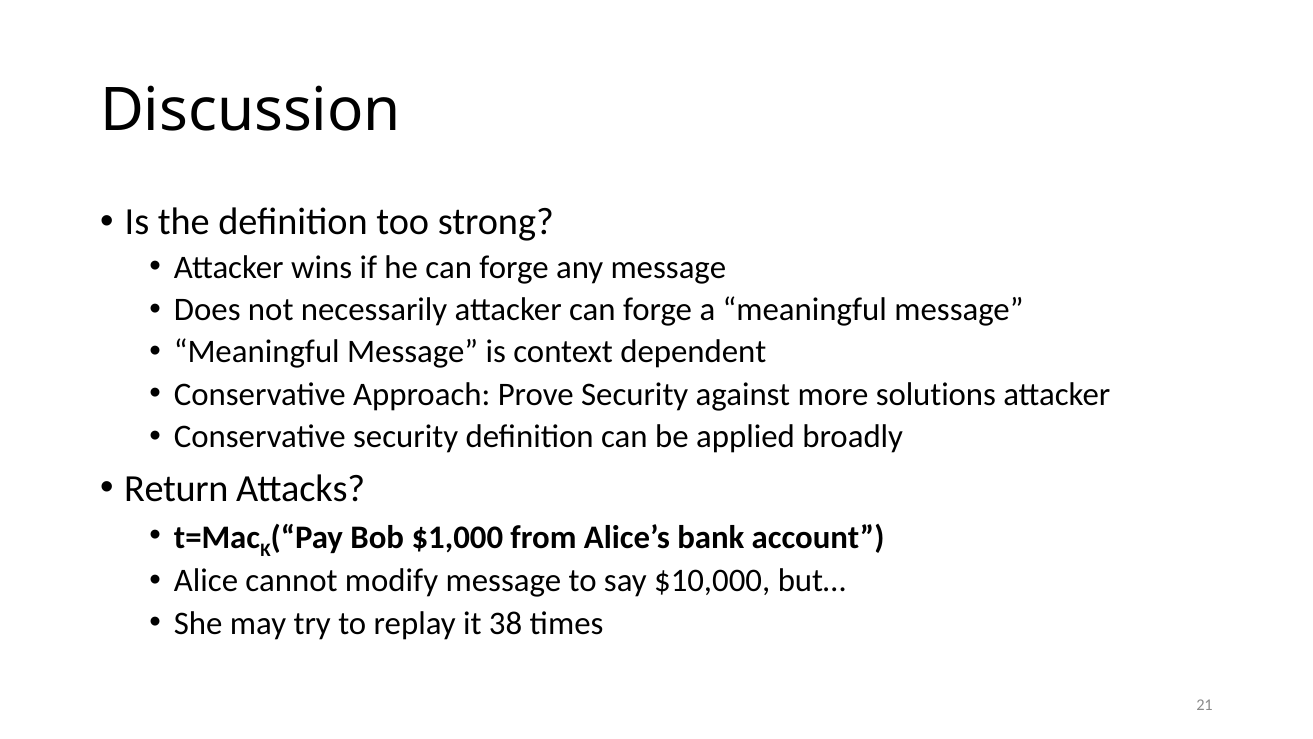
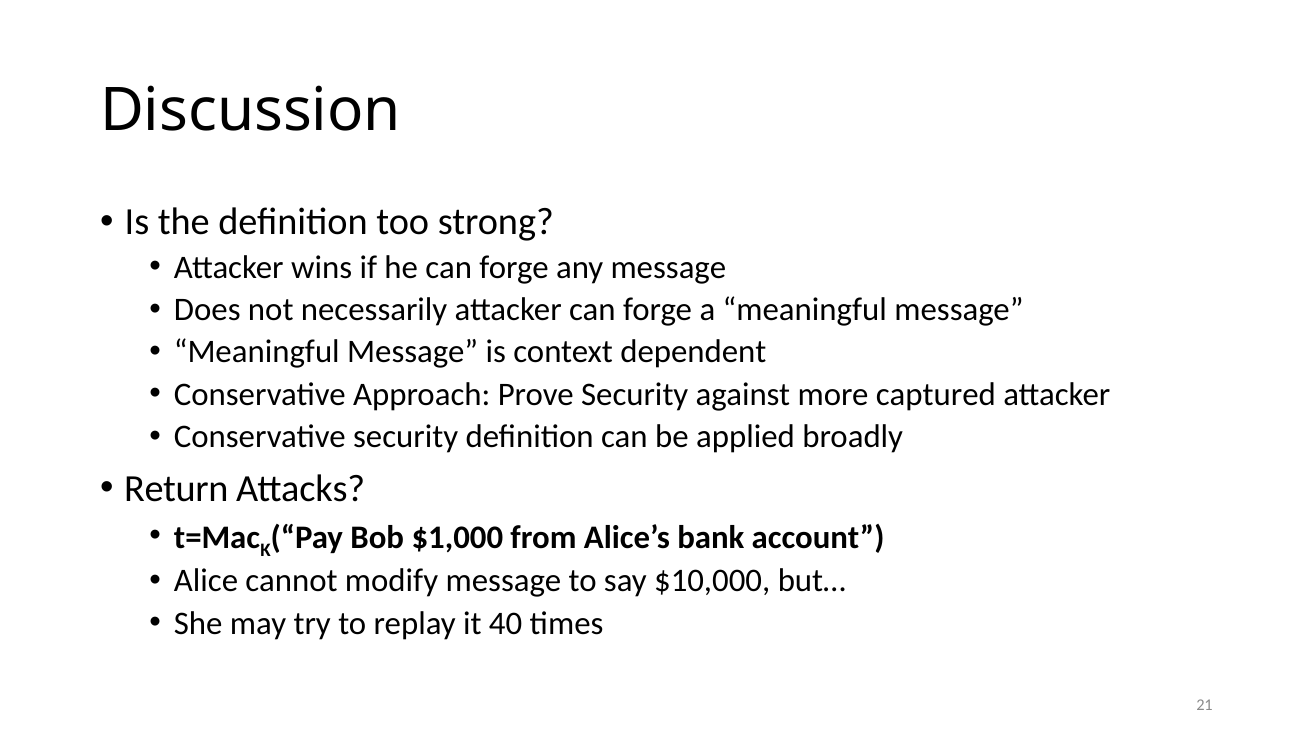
solutions: solutions -> captured
38: 38 -> 40
